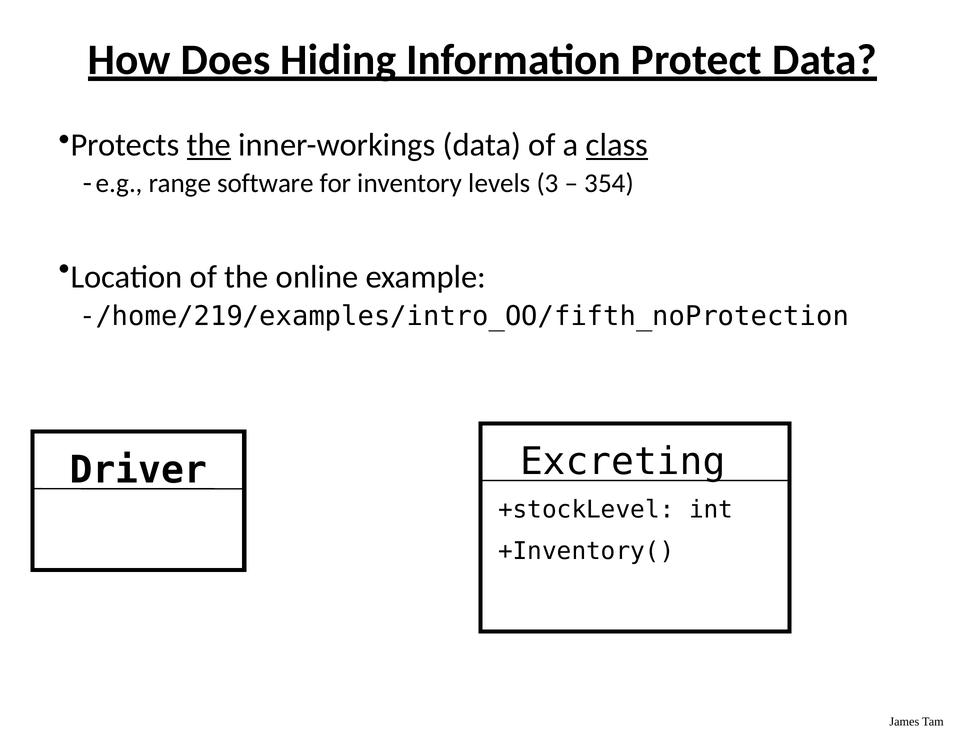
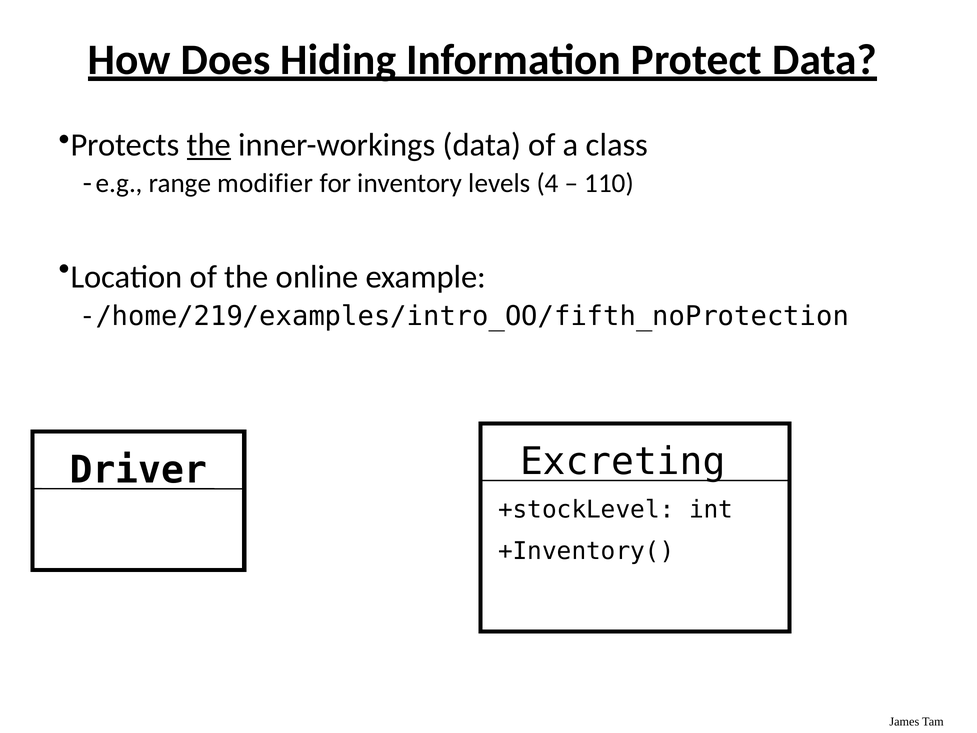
class underline: present -> none
software: software -> modifier
3: 3 -> 4
354: 354 -> 110
